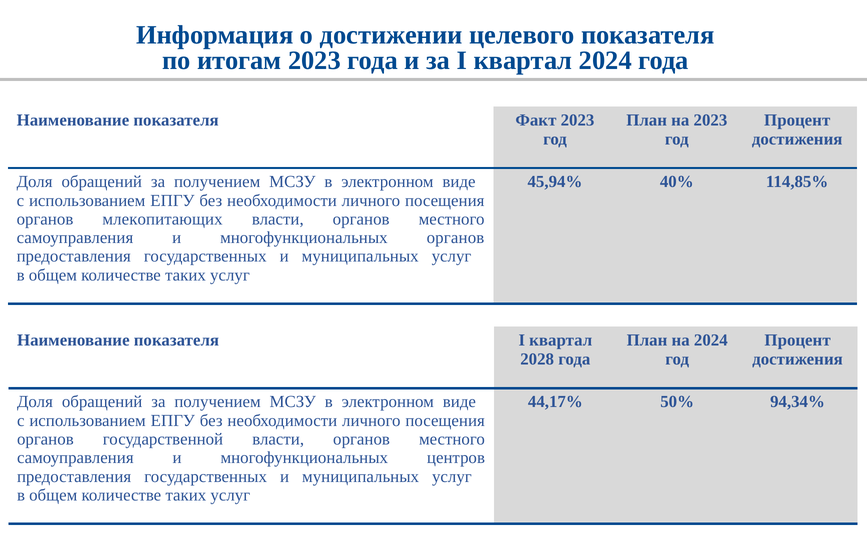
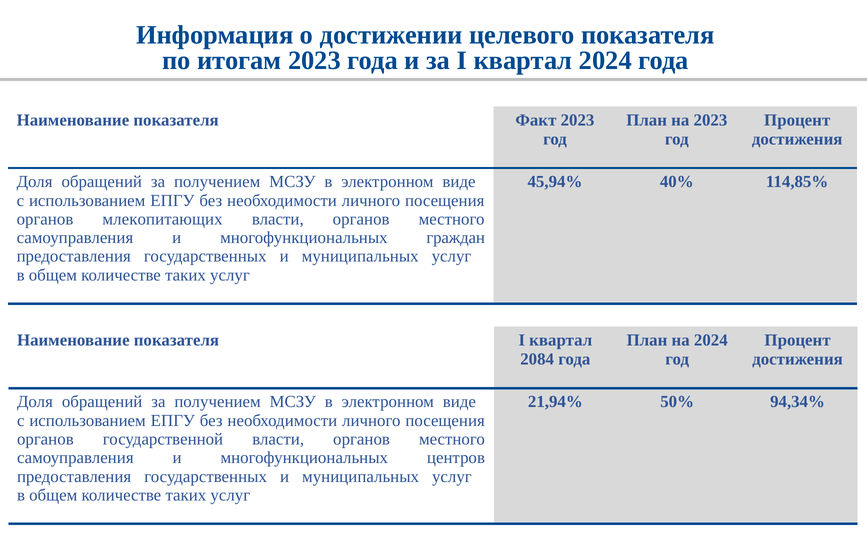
многофункциональных органов: органов -> граждан
2028: 2028 -> 2084
44,17%: 44,17% -> 21,94%
